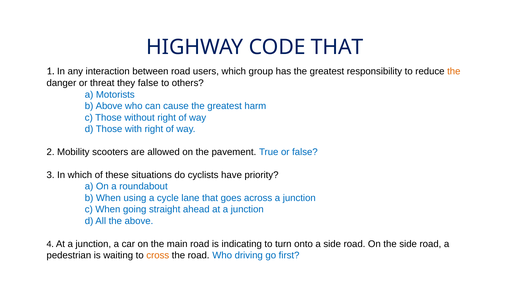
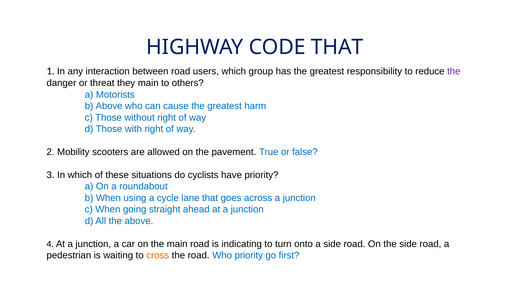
the at (454, 71) colour: orange -> purple
they false: false -> main
Who driving: driving -> priority
